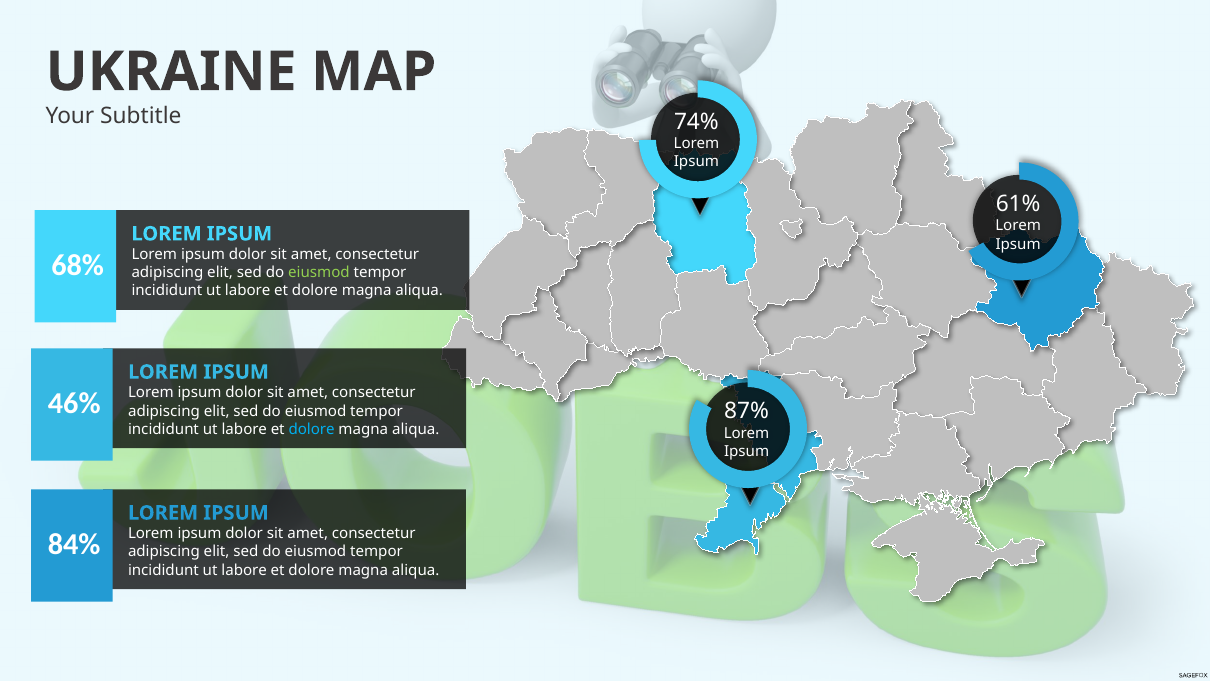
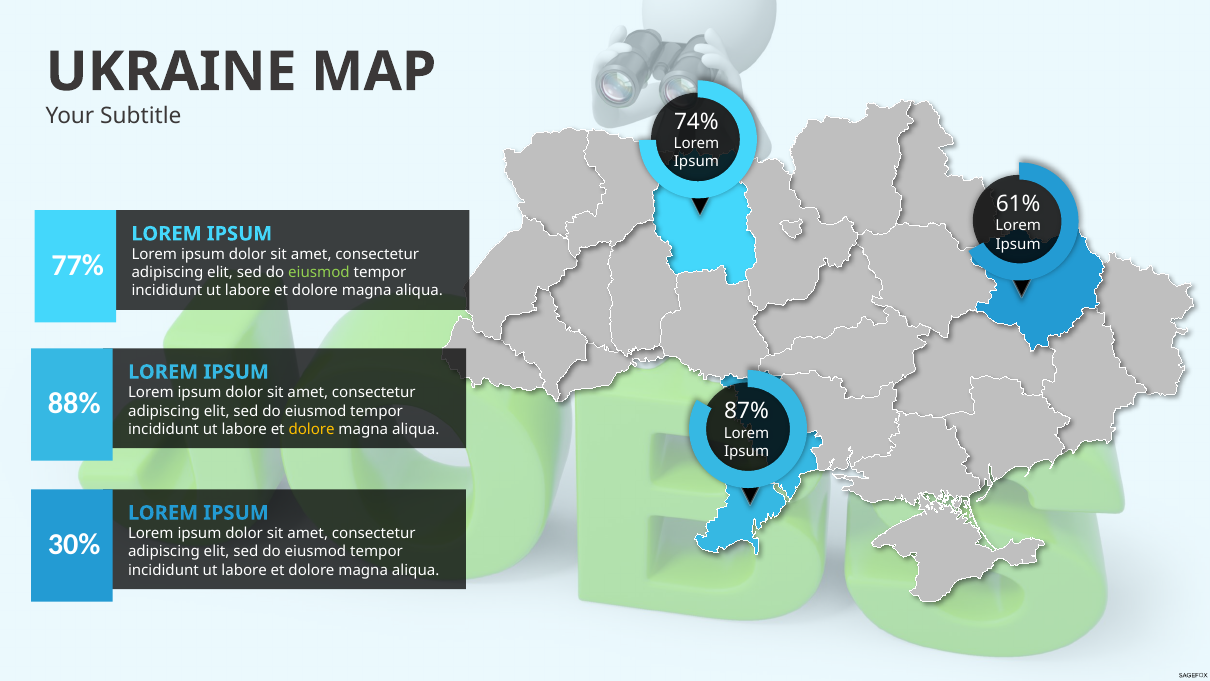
68%: 68% -> 77%
46%: 46% -> 88%
dolore at (312, 429) colour: light blue -> yellow
84%: 84% -> 30%
